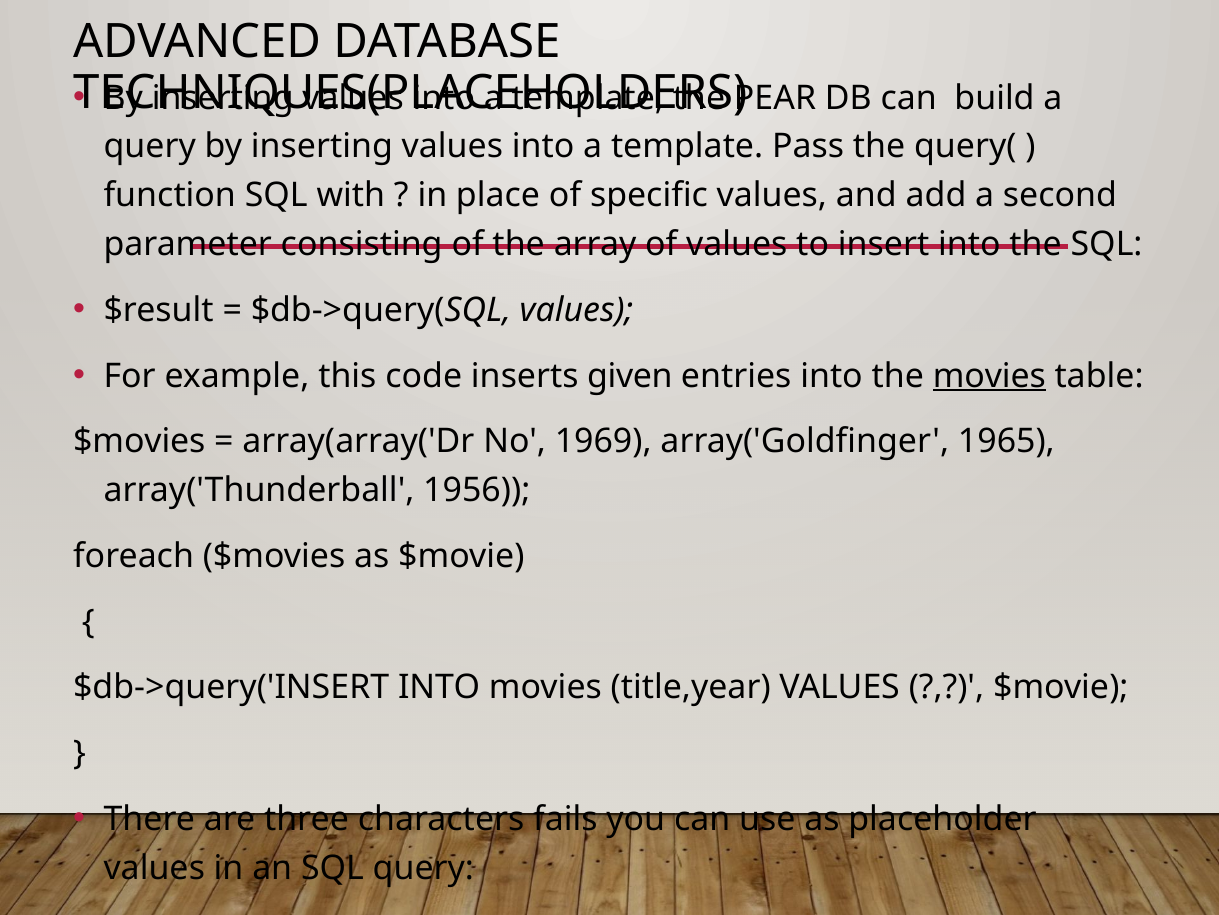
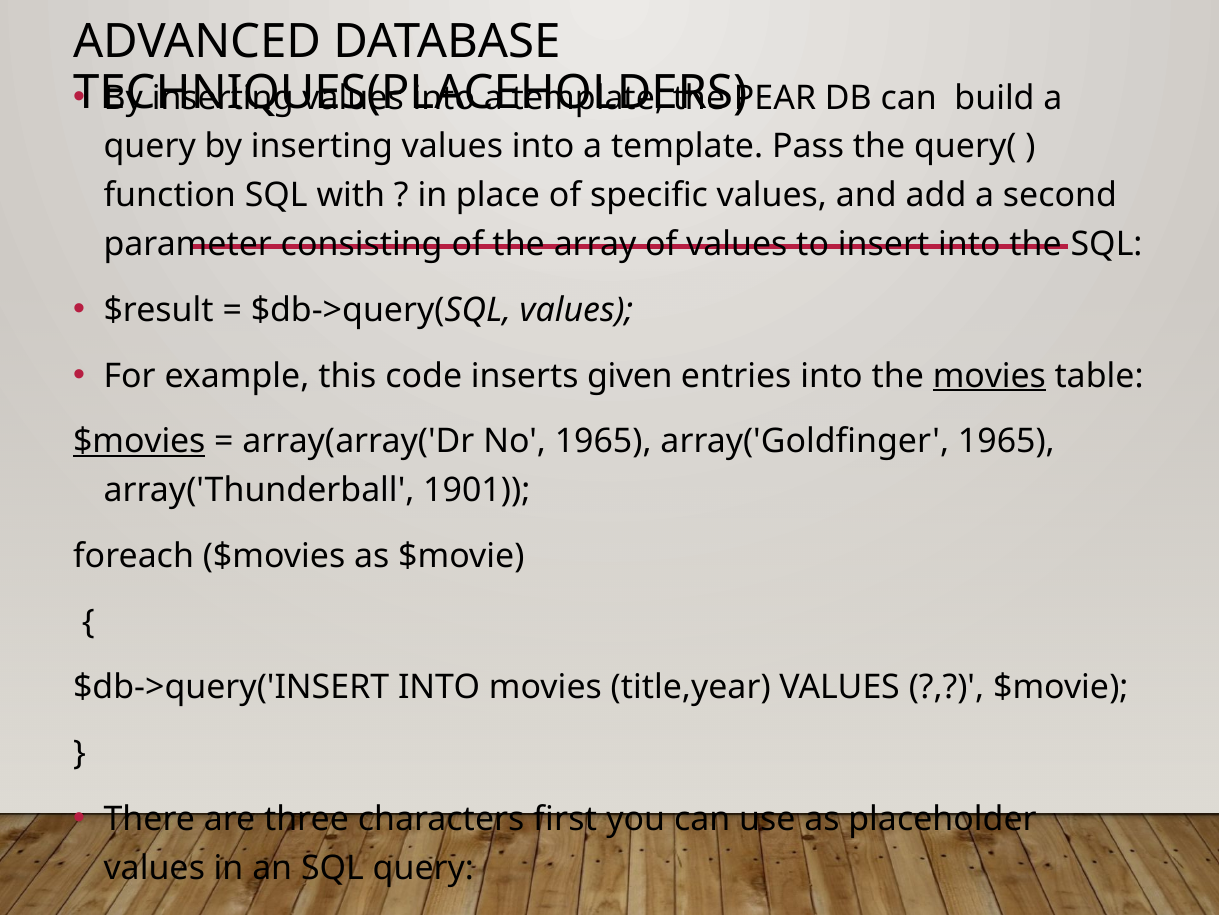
$movies at (139, 441) underline: none -> present
No 1969: 1969 -> 1965
1956: 1956 -> 1901
fails: fails -> first
